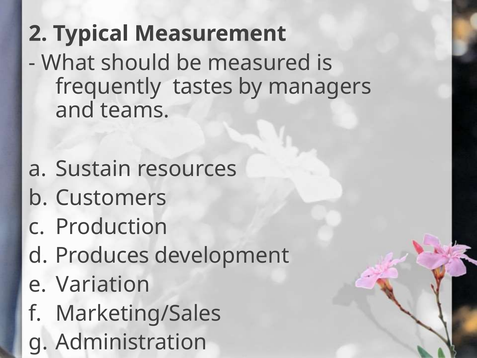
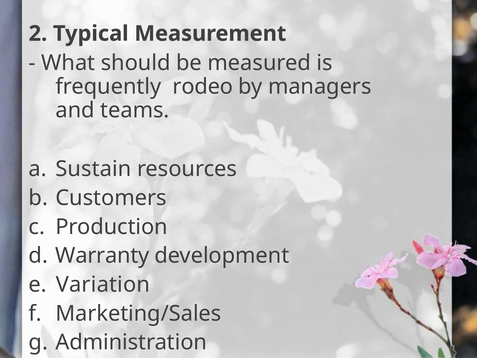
tastes: tastes -> rodeo
Produces: Produces -> Warranty
